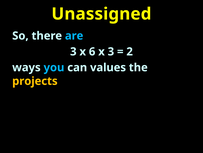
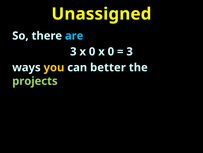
3 x 6: 6 -> 0
3 at (111, 51): 3 -> 0
2 at (130, 51): 2 -> 3
you colour: light blue -> yellow
values: values -> better
projects colour: yellow -> light green
